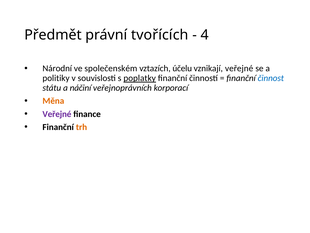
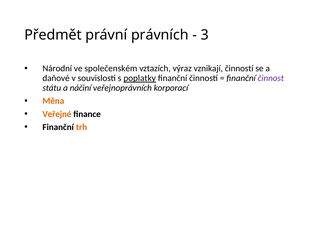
tvořících: tvořících -> právních
4: 4 -> 3
účelu: účelu -> výraz
vznikají veřejné: veřejné -> činností
politiky: politiky -> daňové
činnost colour: blue -> purple
Veřejné at (57, 114) colour: purple -> orange
